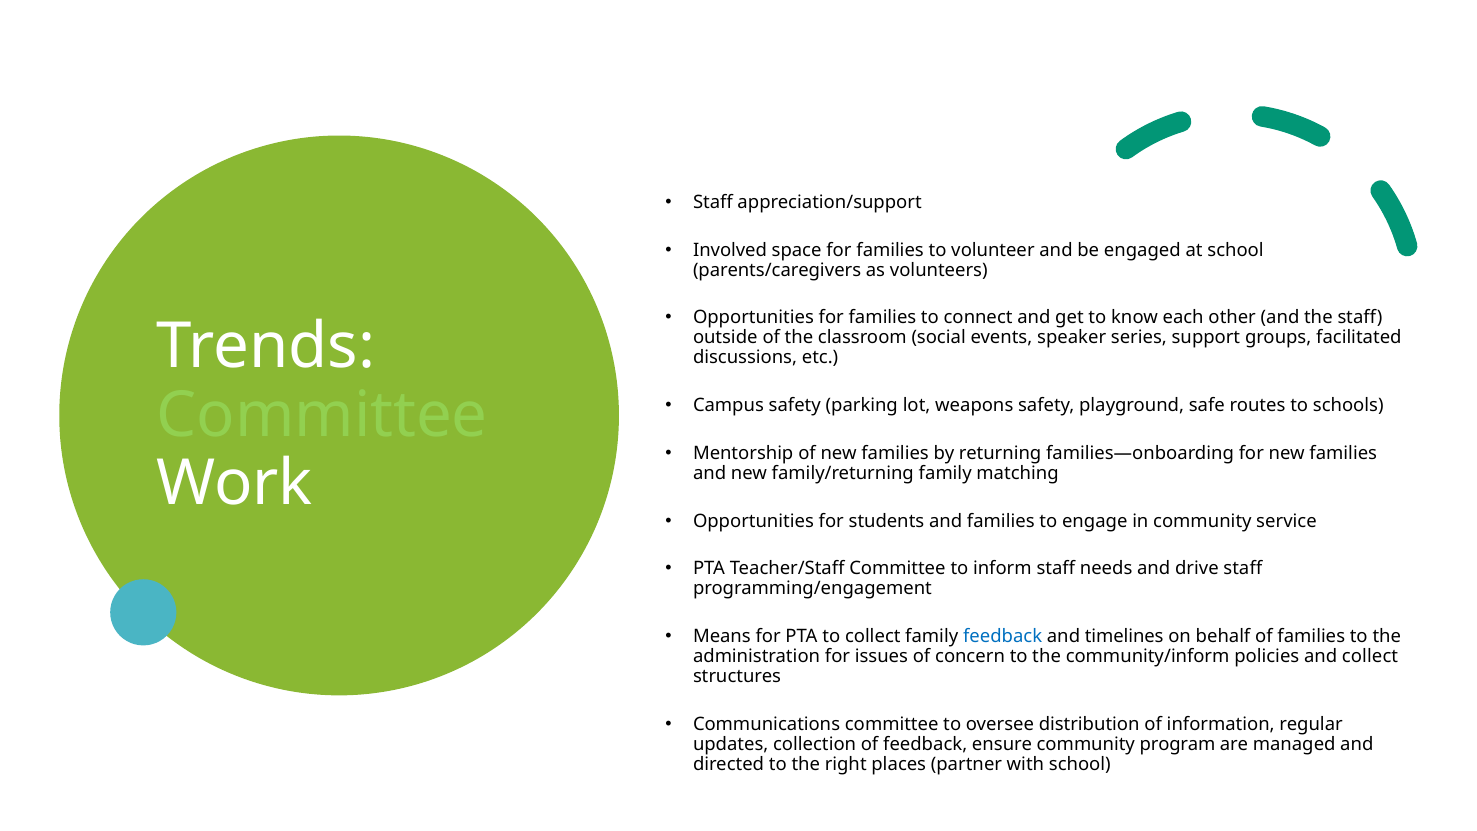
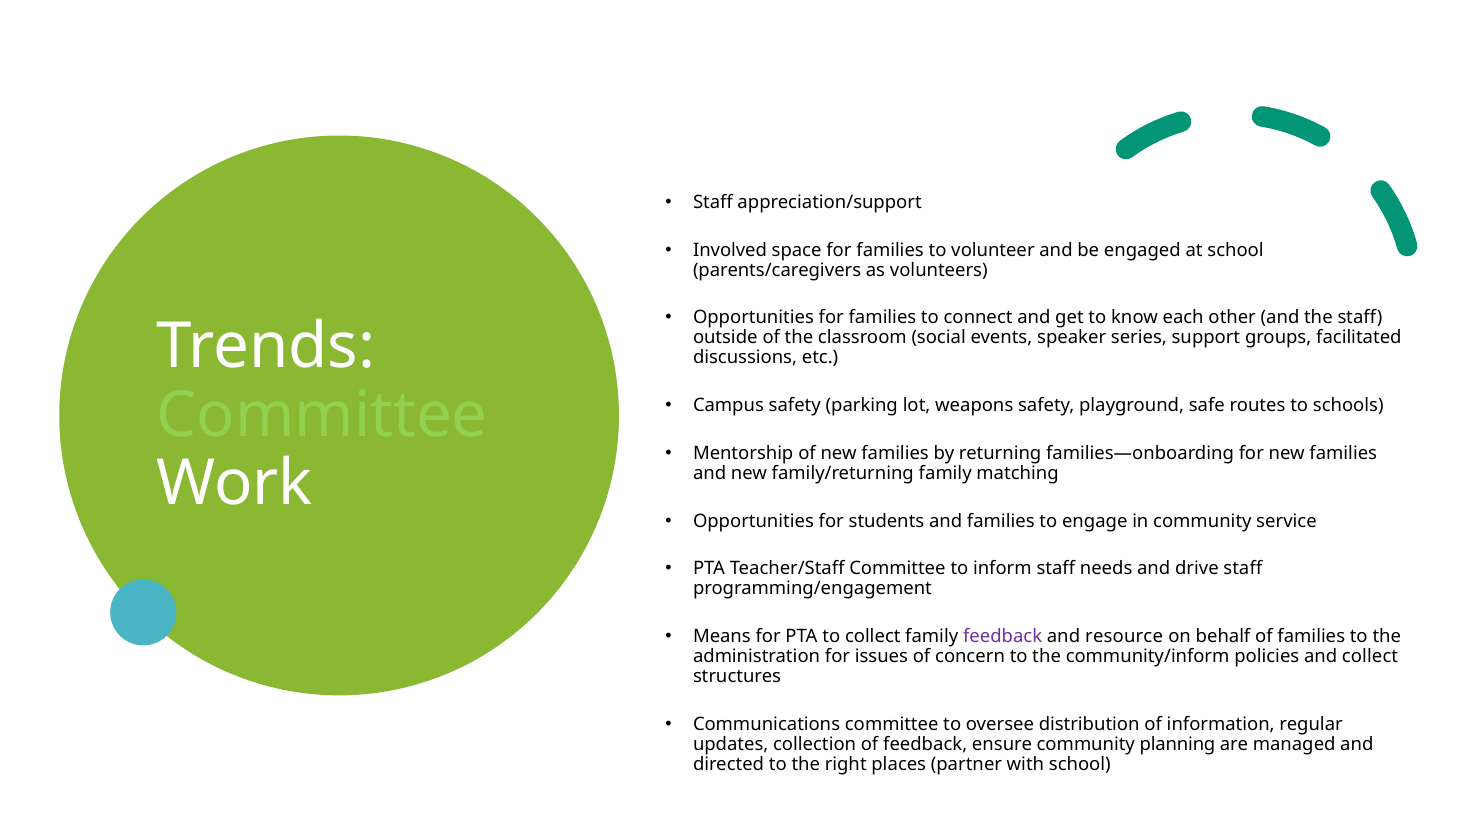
feedback at (1003, 636) colour: blue -> purple
timelines: timelines -> resource
program: program -> planning
